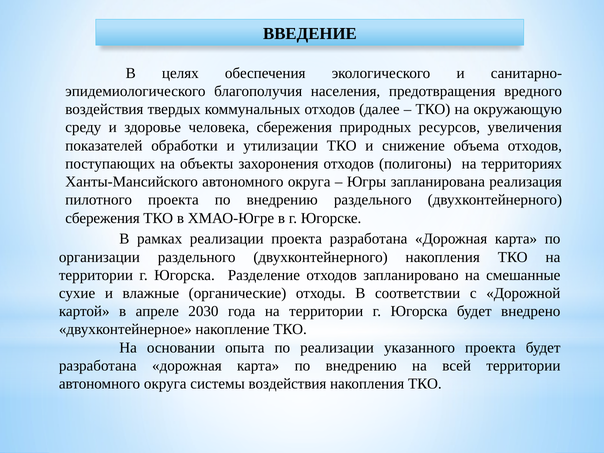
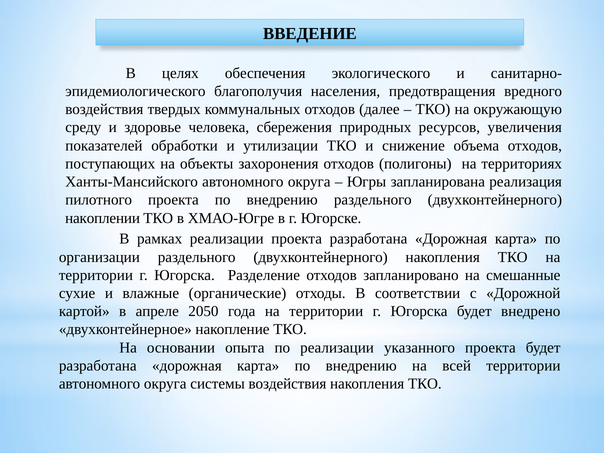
сбережения at (103, 218): сбережения -> накоплении
2030: 2030 -> 2050
